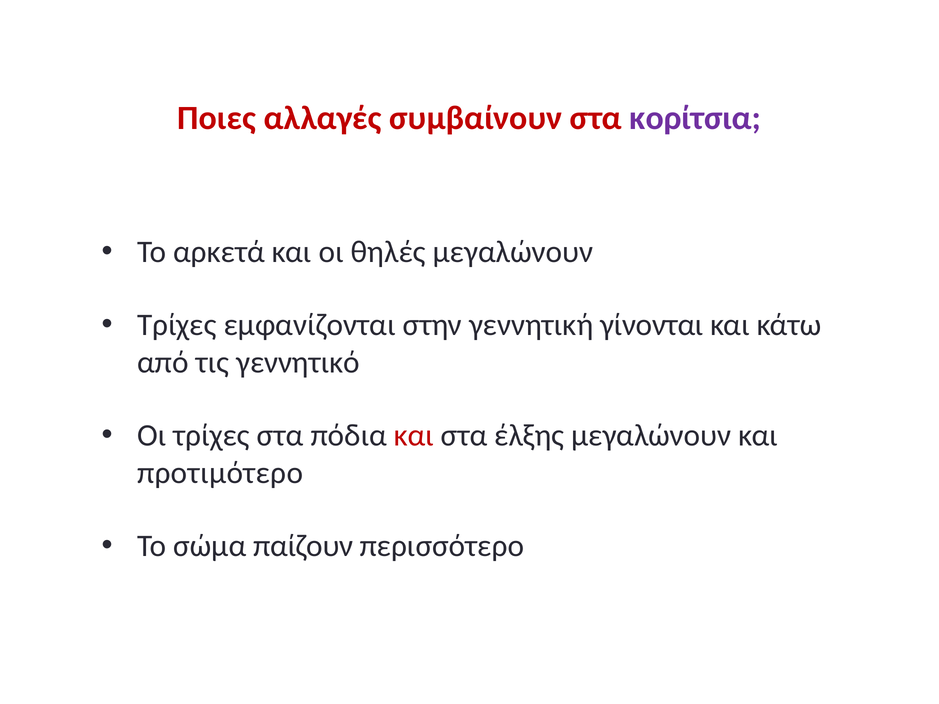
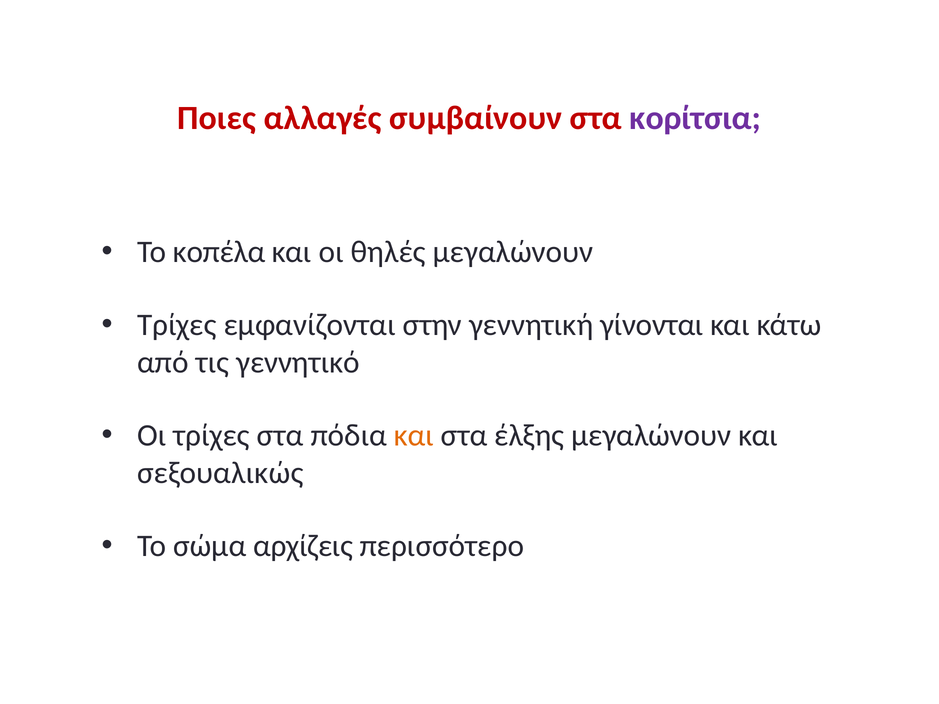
αρκετά: αρκετά -> κοπέλα
και at (414, 436) colour: red -> orange
προτιμότερο: προτιμότερο -> σεξουαλικώς
παίζουν: παίζουν -> αρχίζεις
